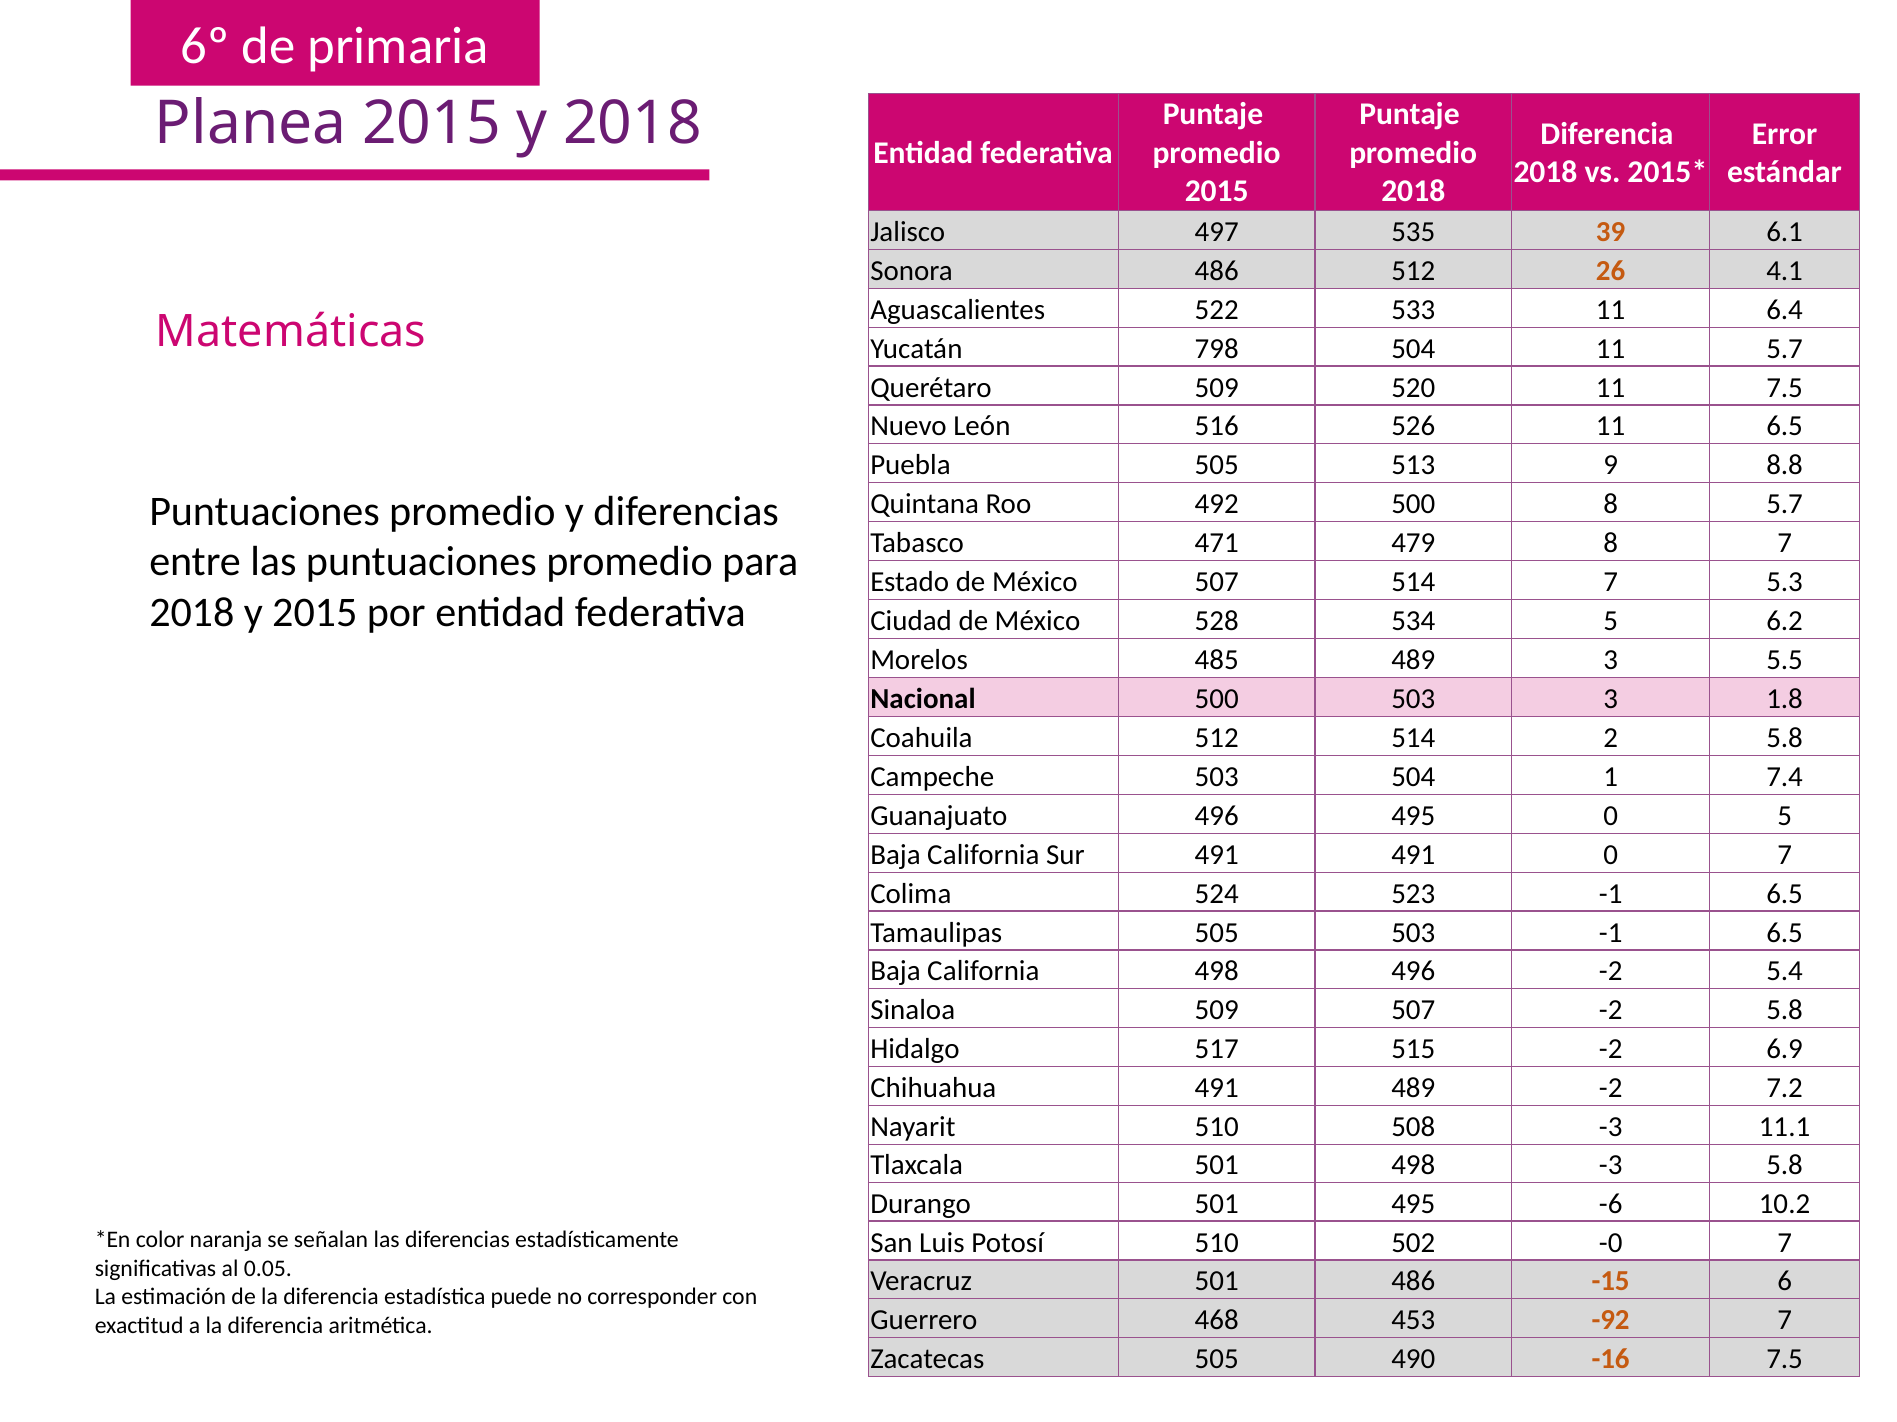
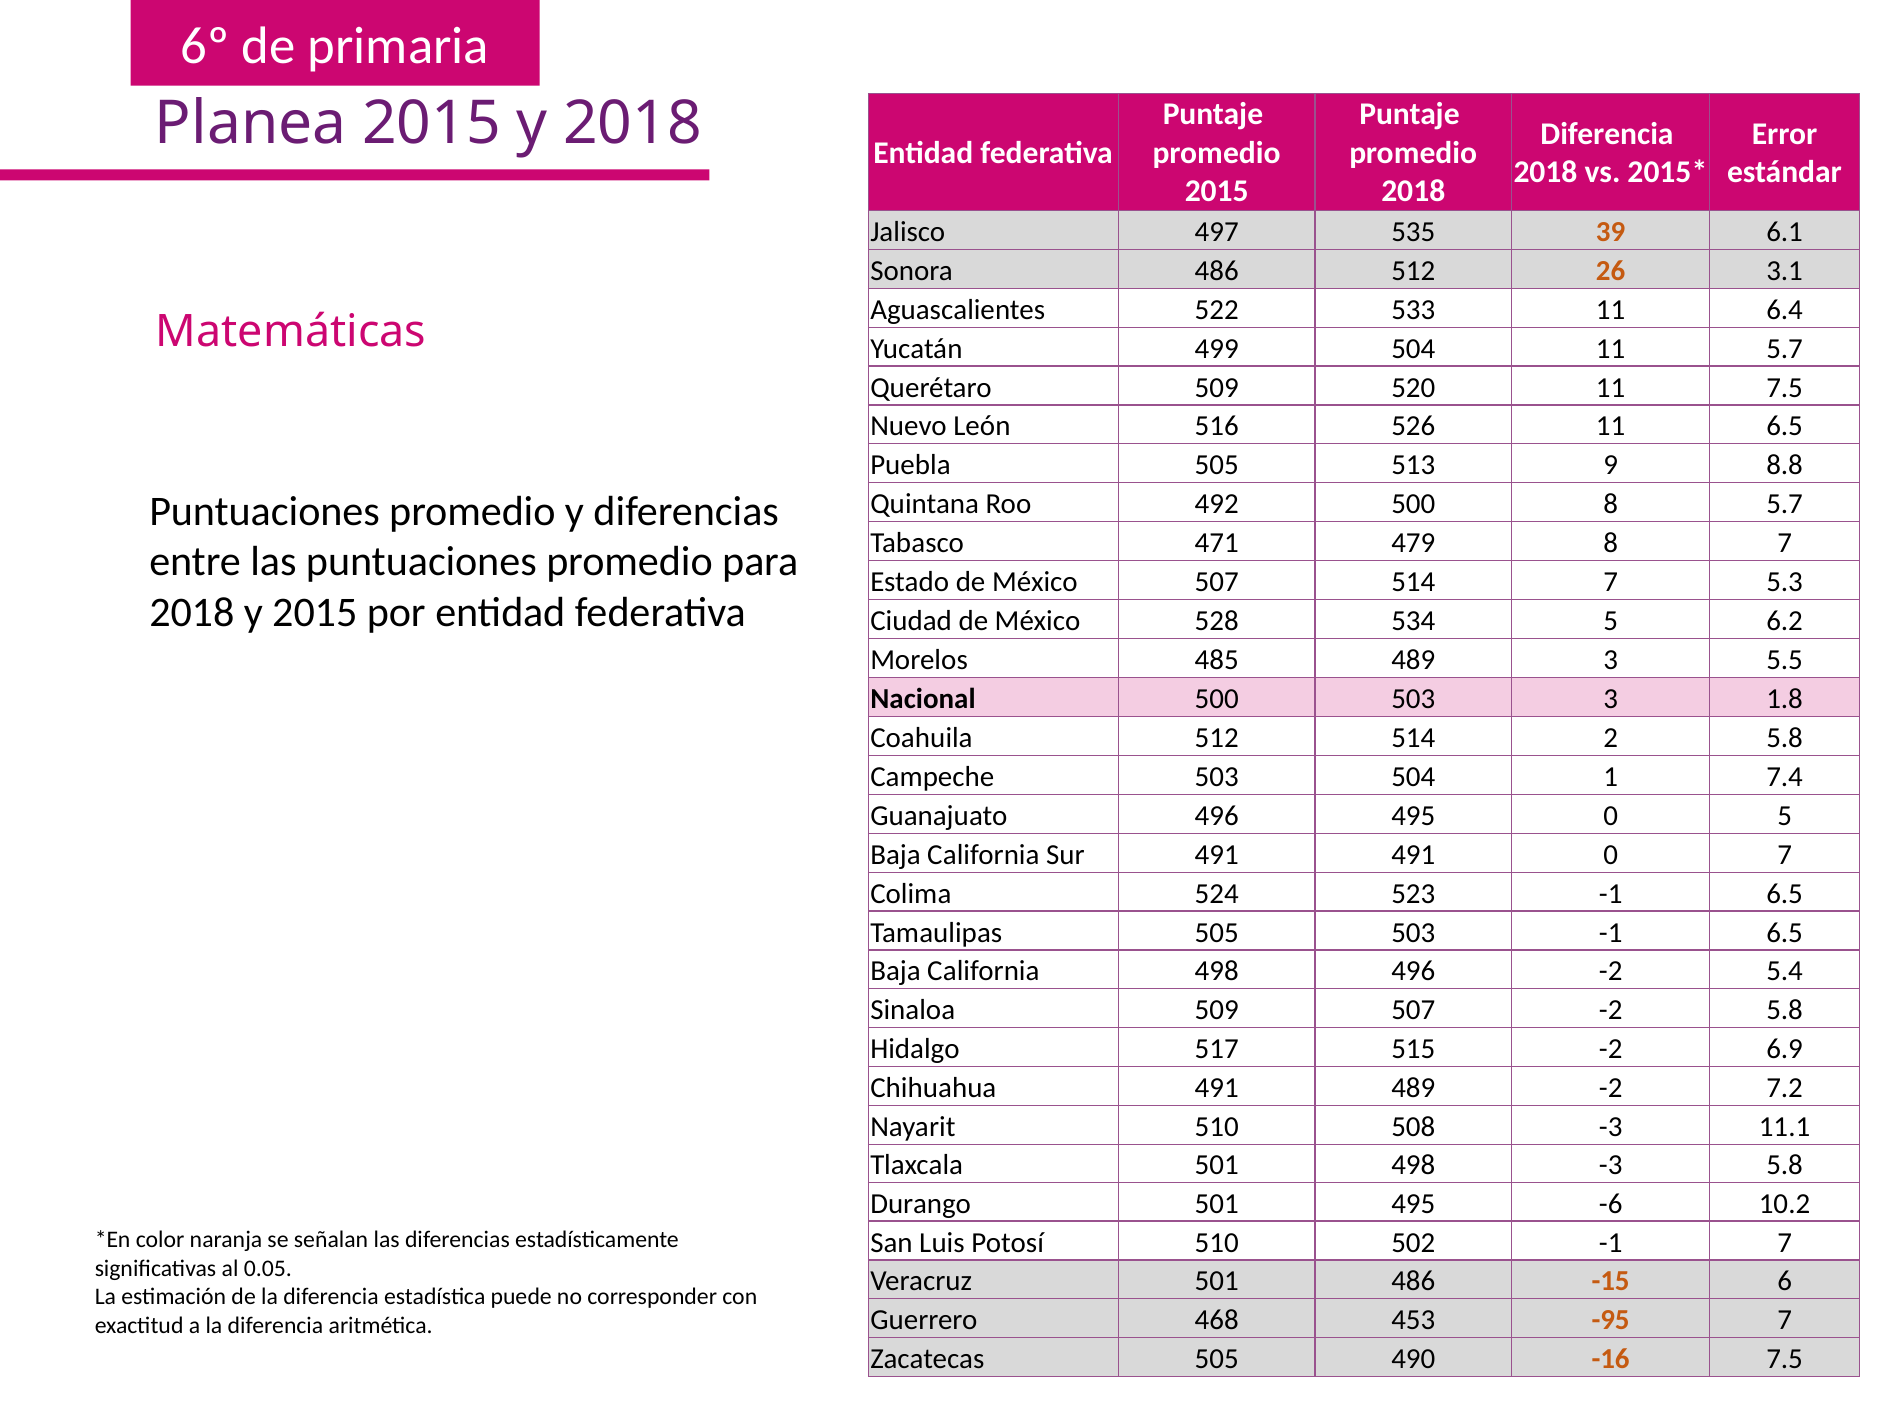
4.1: 4.1 -> 3.1
798: 798 -> 499
502 -0: -0 -> -1
-92: -92 -> -95
